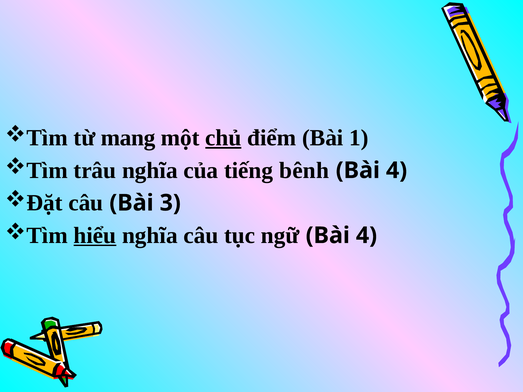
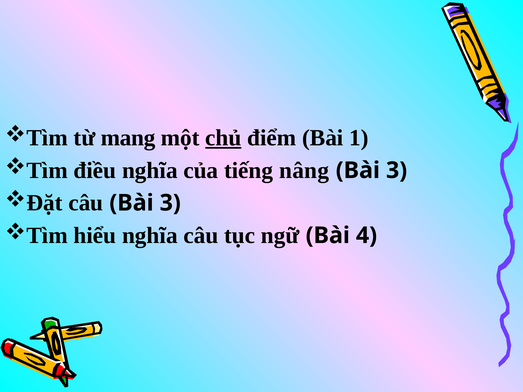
trâu: trâu -> điều
bênh: bênh -> nâng
4 at (397, 170): 4 -> 3
hiểu underline: present -> none
